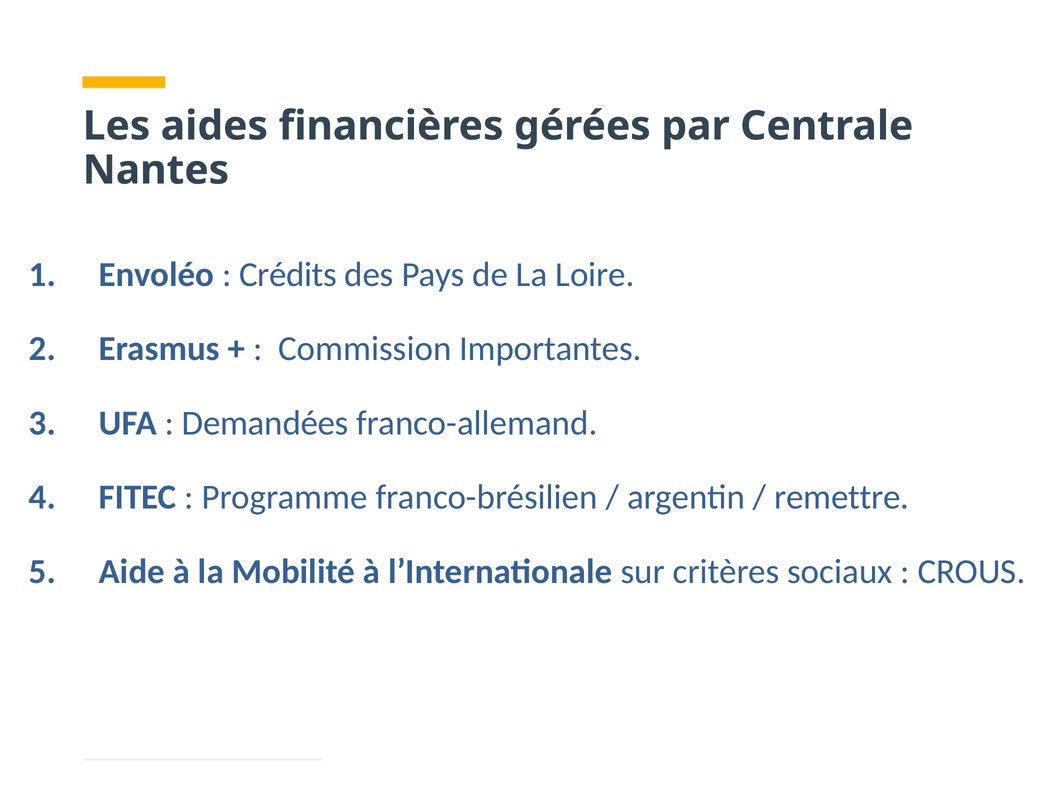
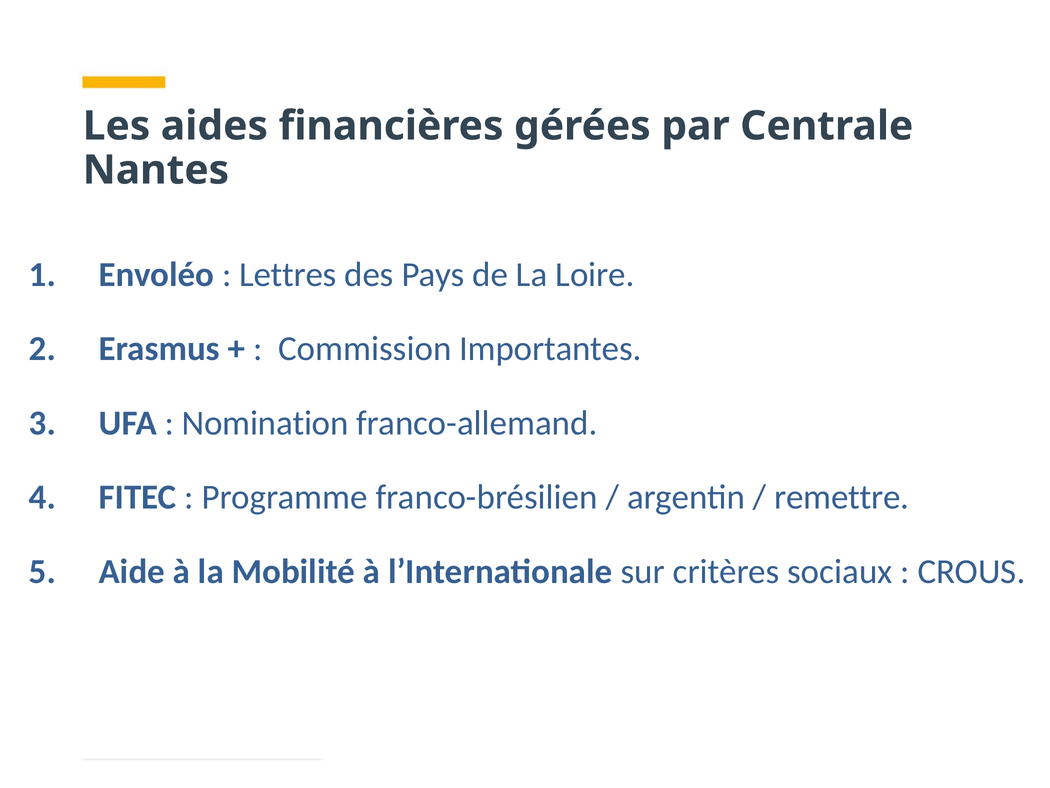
Crédits: Crédits -> Lettres
Demandées: Demandées -> Nomination
